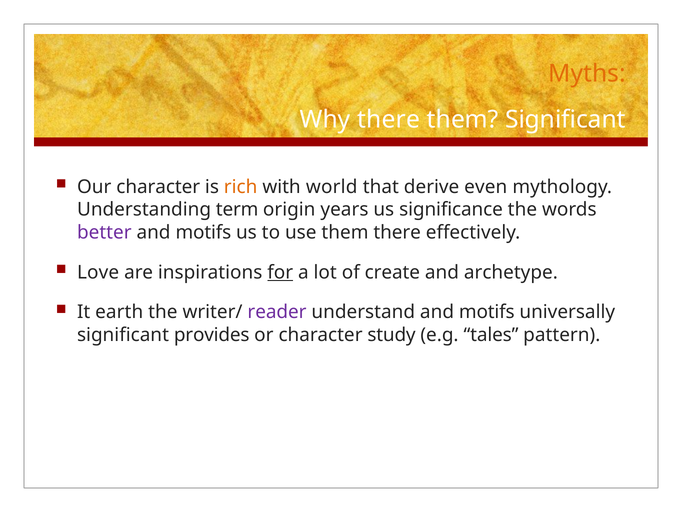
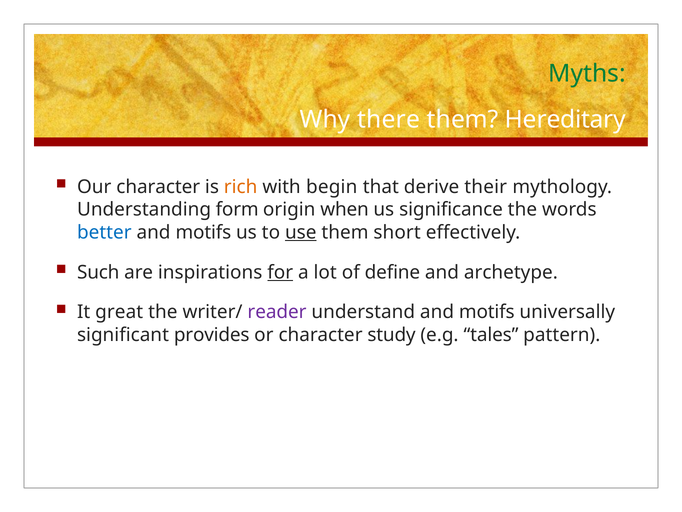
Myths colour: orange -> green
them Significant: Significant -> Hereditary
world: world -> begin
even: even -> their
term: term -> form
years: years -> when
better colour: purple -> blue
use underline: none -> present
them there: there -> short
Love: Love -> Such
create: create -> define
earth: earth -> great
